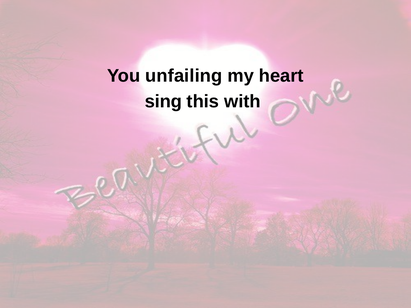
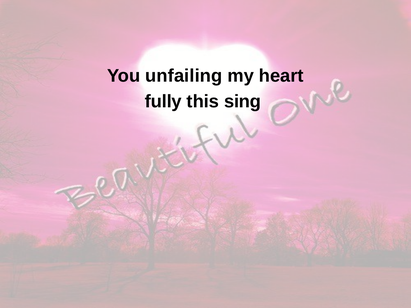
sing: sing -> fully
with: with -> sing
